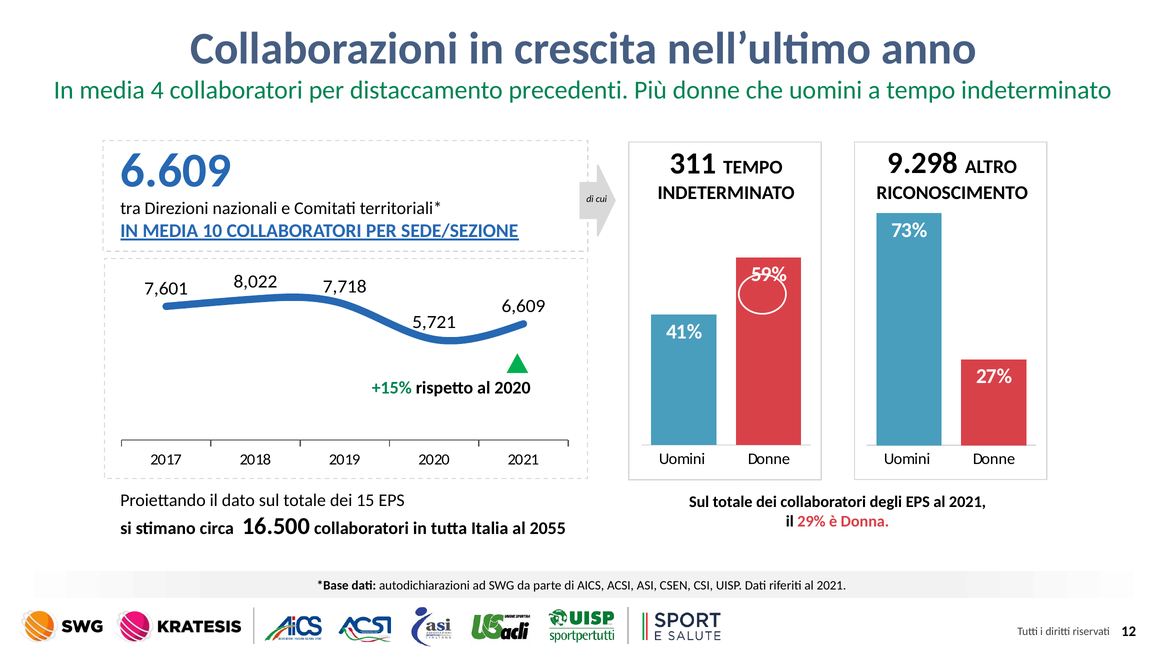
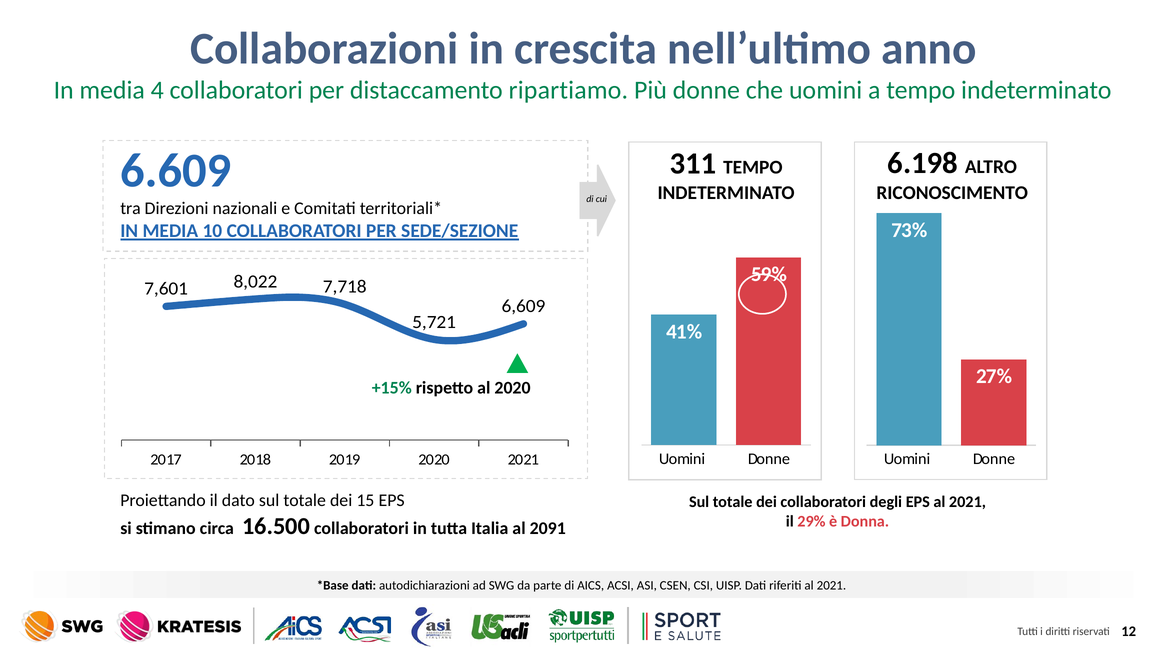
precedenti: precedenti -> ripartiamo
9.298: 9.298 -> 6.198
2055: 2055 -> 2091
